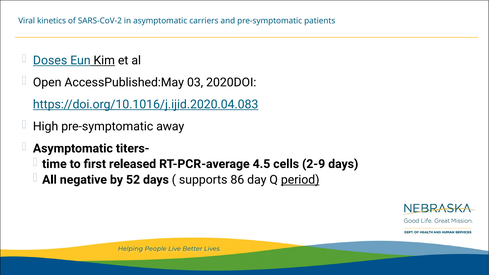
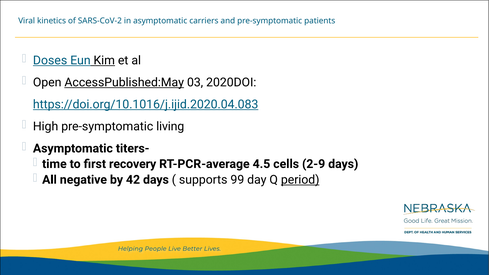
AccessPublished:May underline: none -> present
away: away -> living
released: released -> recovery
52: 52 -> 42
86: 86 -> 99
